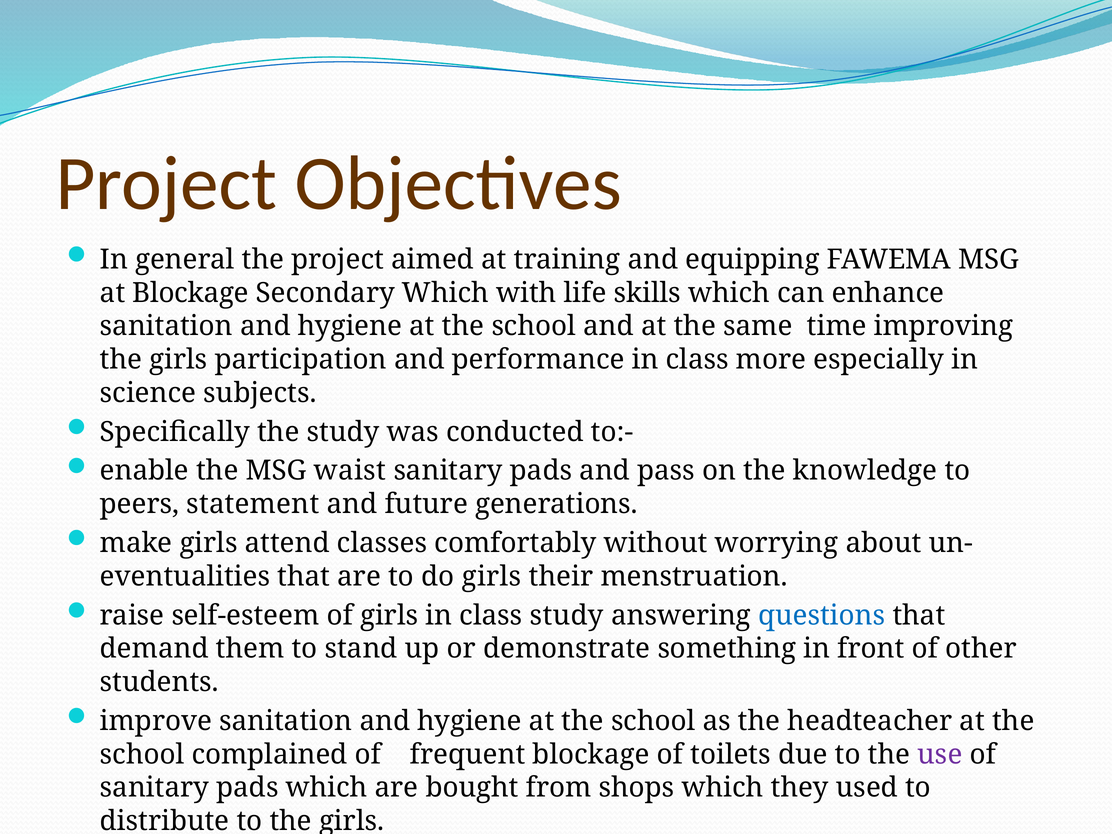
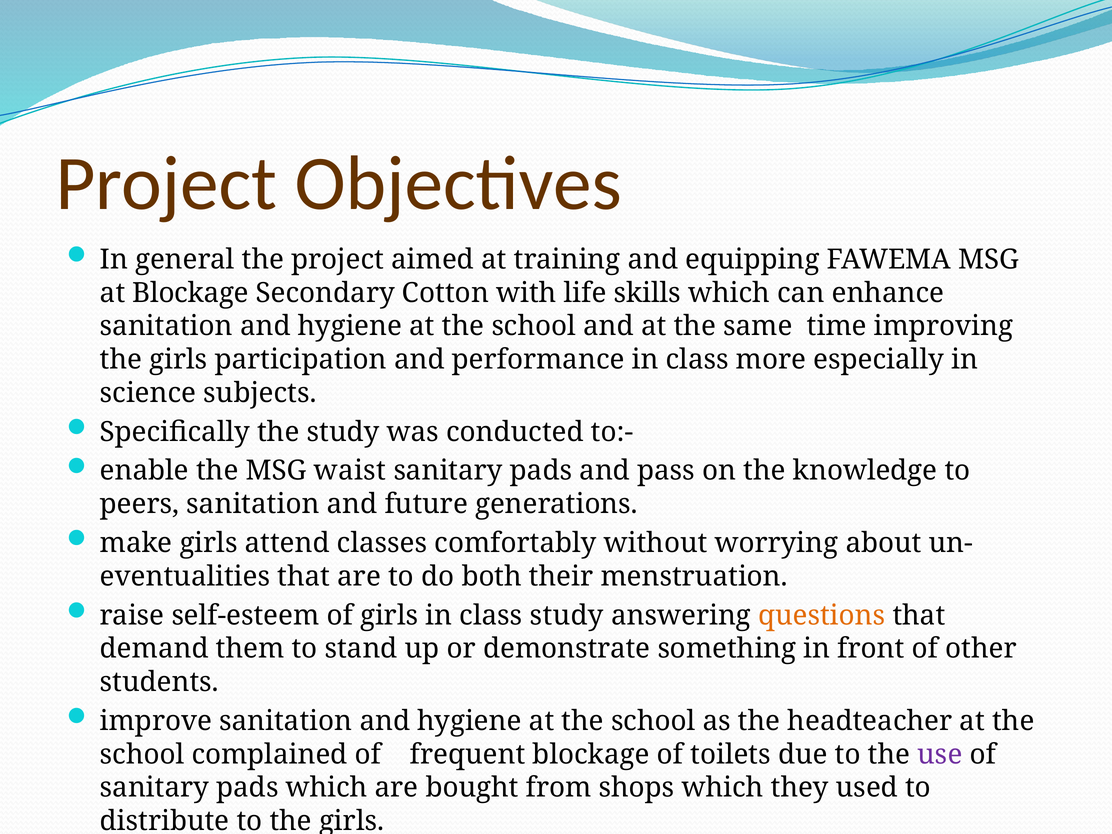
Secondary Which: Which -> Cotton
peers statement: statement -> sanitation
do girls: girls -> both
questions colour: blue -> orange
